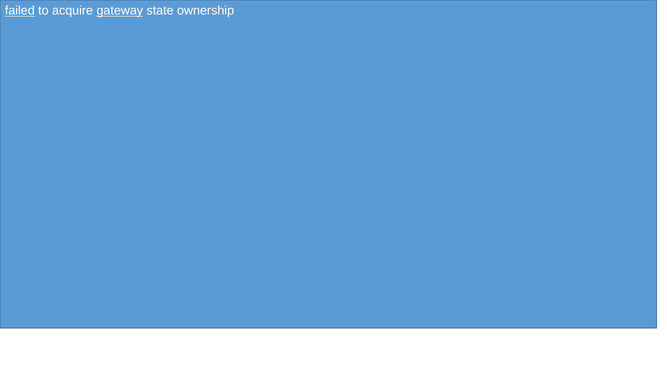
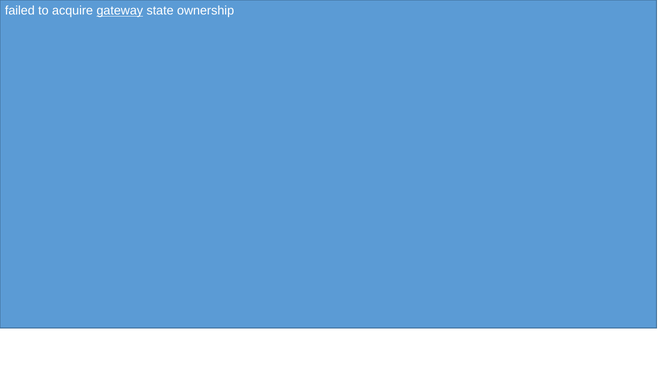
failed underline: present -> none
